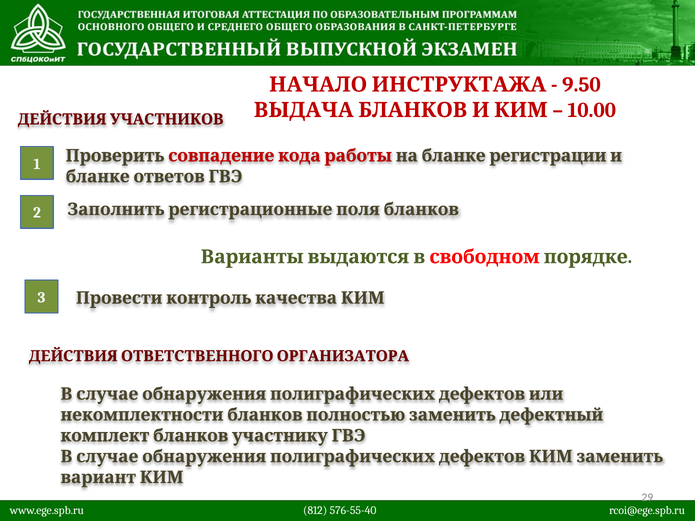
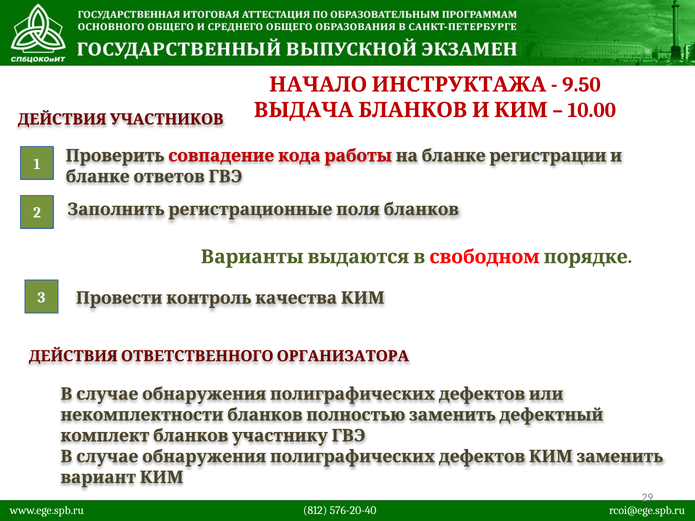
576-55-40: 576-55-40 -> 576-20-40
